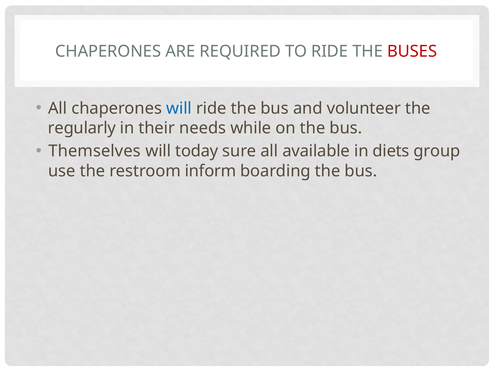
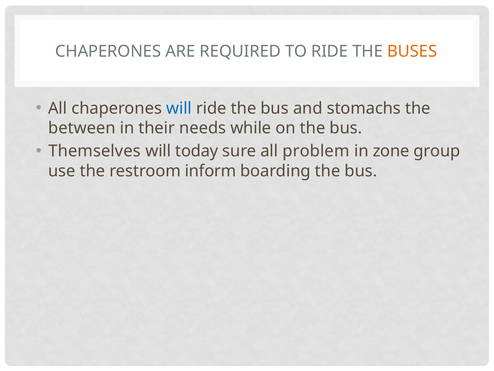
BUSES colour: red -> orange
volunteer: volunteer -> stomachs
regularly: regularly -> between
available: available -> problem
diets: diets -> zone
